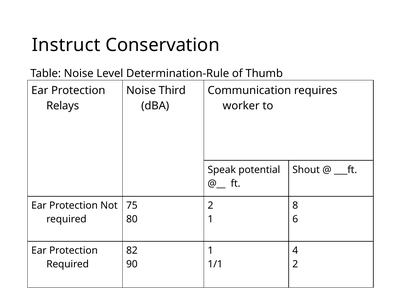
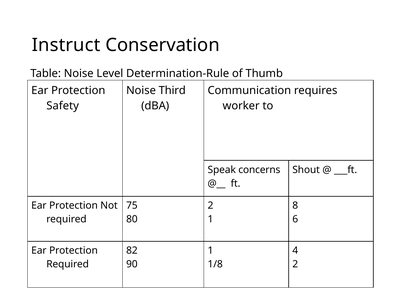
Relays: Relays -> Safety
potential: potential -> concerns
1/1: 1/1 -> 1/8
